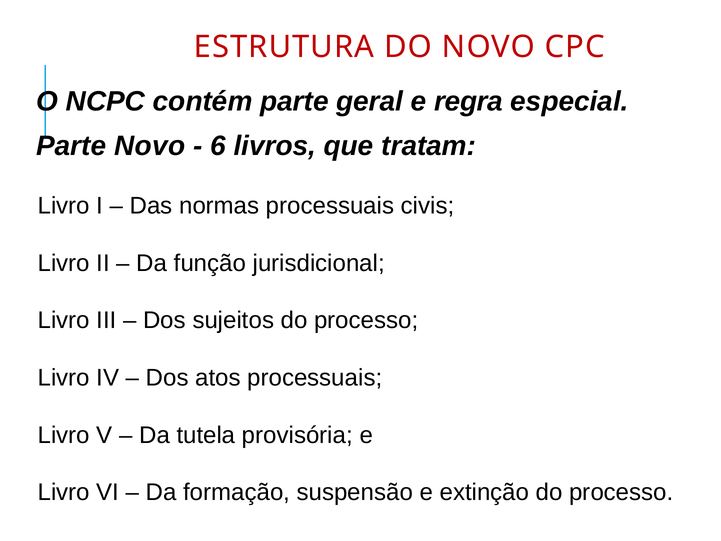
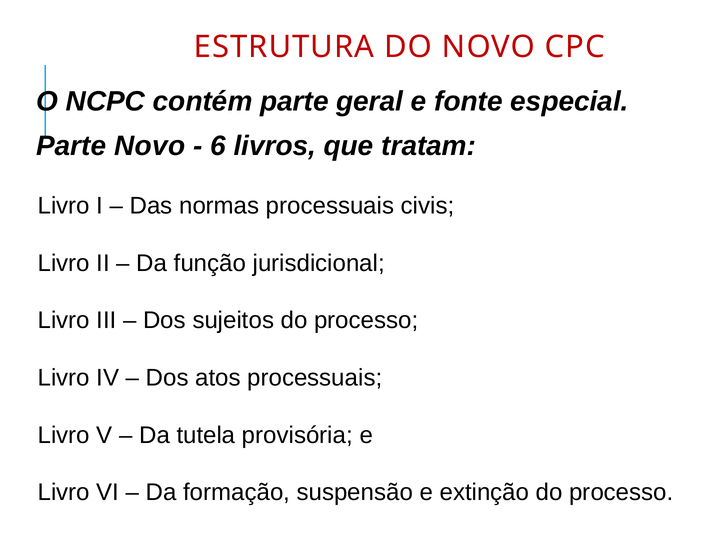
regra: regra -> fonte
